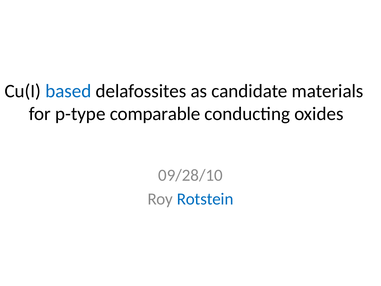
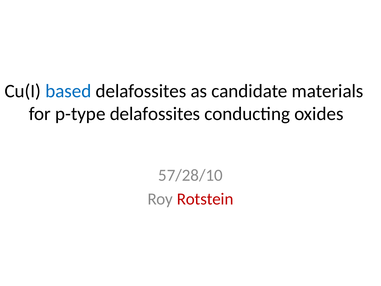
p-type comparable: comparable -> delafossites
09/28/10: 09/28/10 -> 57/28/10
Rotstein colour: blue -> red
